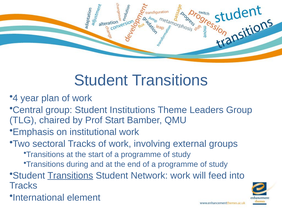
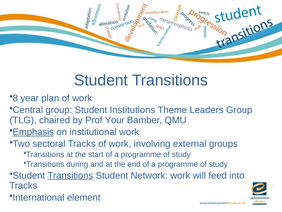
4: 4 -> 8
Prof Start: Start -> Your
Emphasis underline: none -> present
